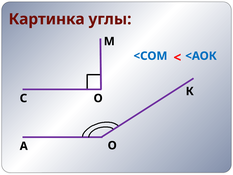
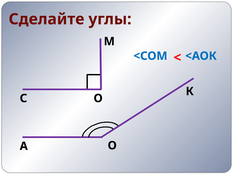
Картинка: Картинка -> Сделайте
